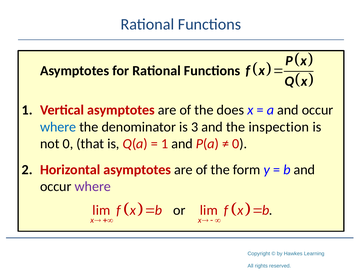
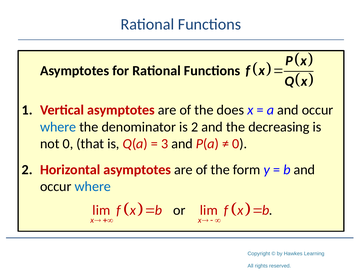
is 3: 3 -> 2
inspection: inspection -> decreasing
1 at (165, 144): 1 -> 3
where at (93, 187) colour: purple -> blue
